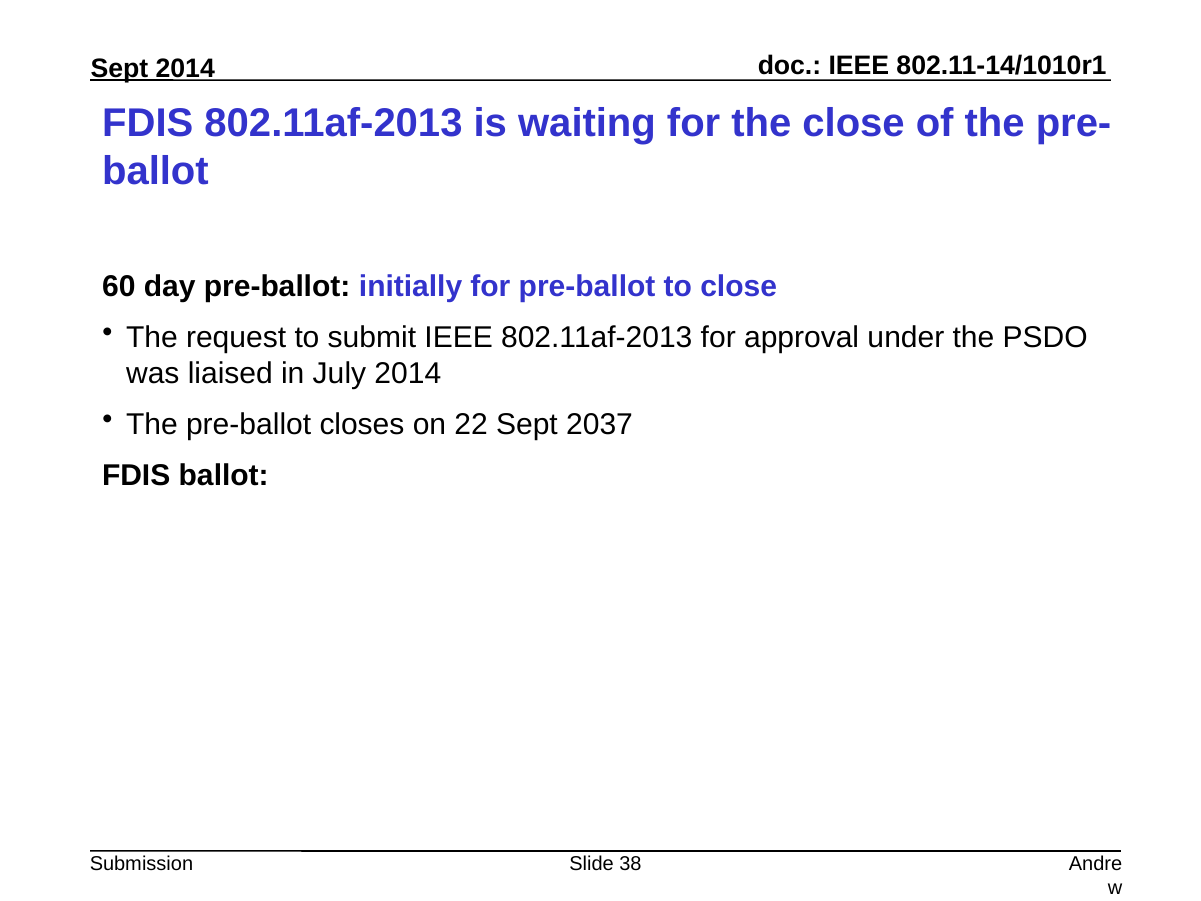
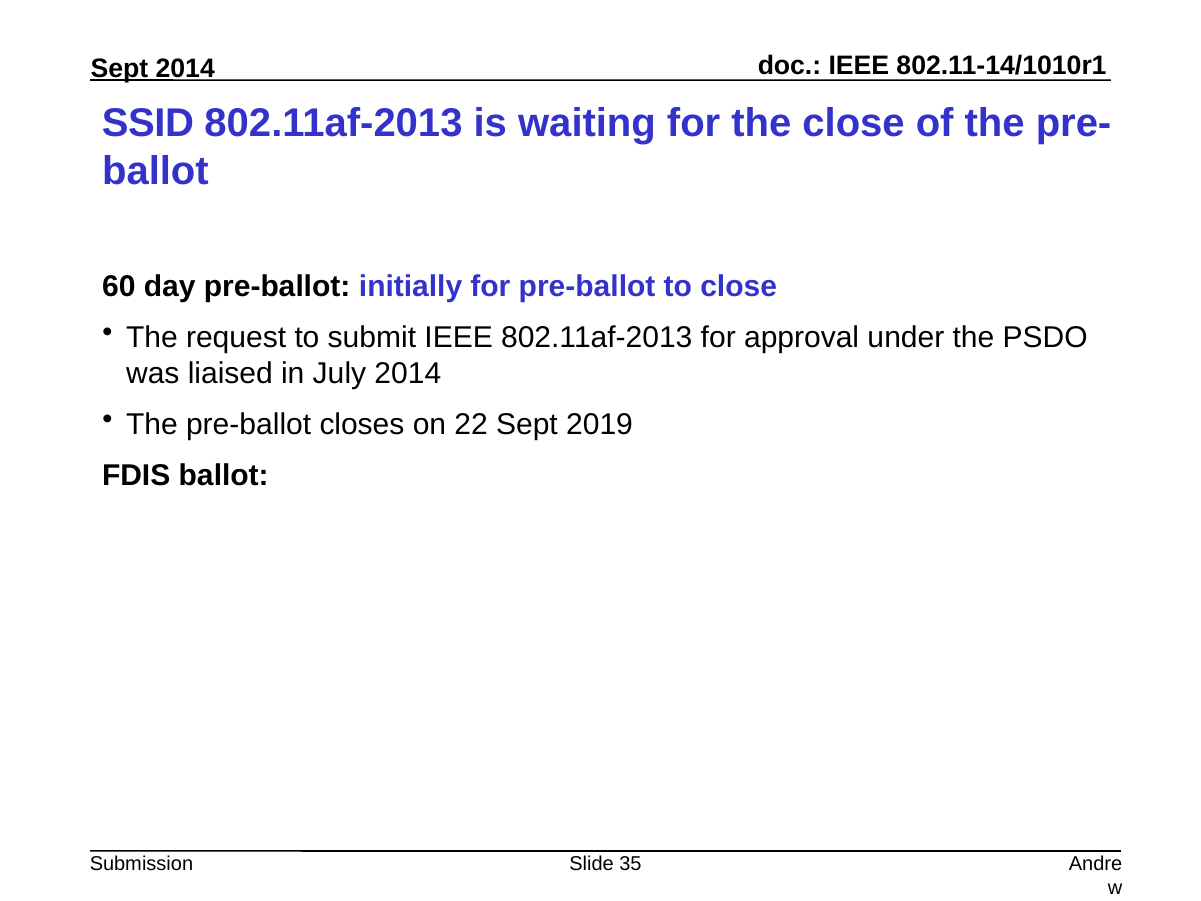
FDIS at (148, 123): FDIS -> SSID
2037: 2037 -> 2019
38: 38 -> 35
